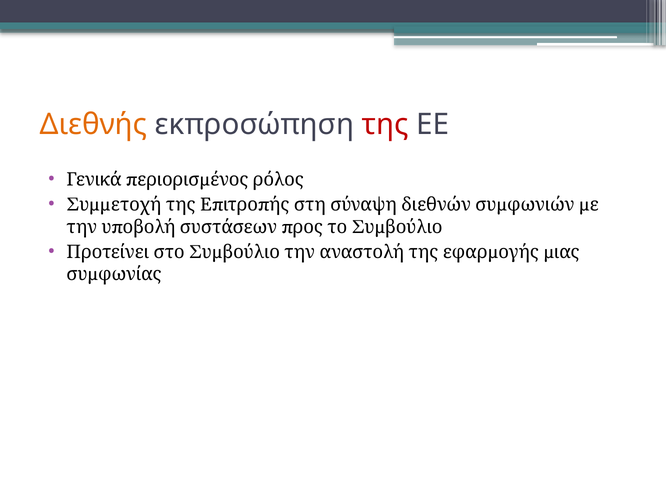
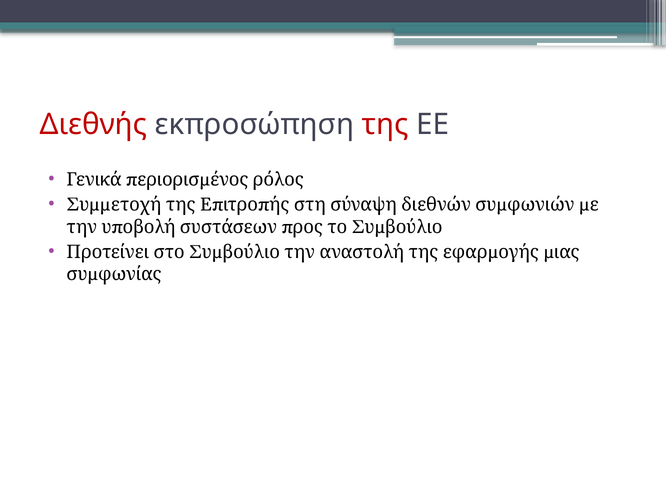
Διεθνής colour: orange -> red
